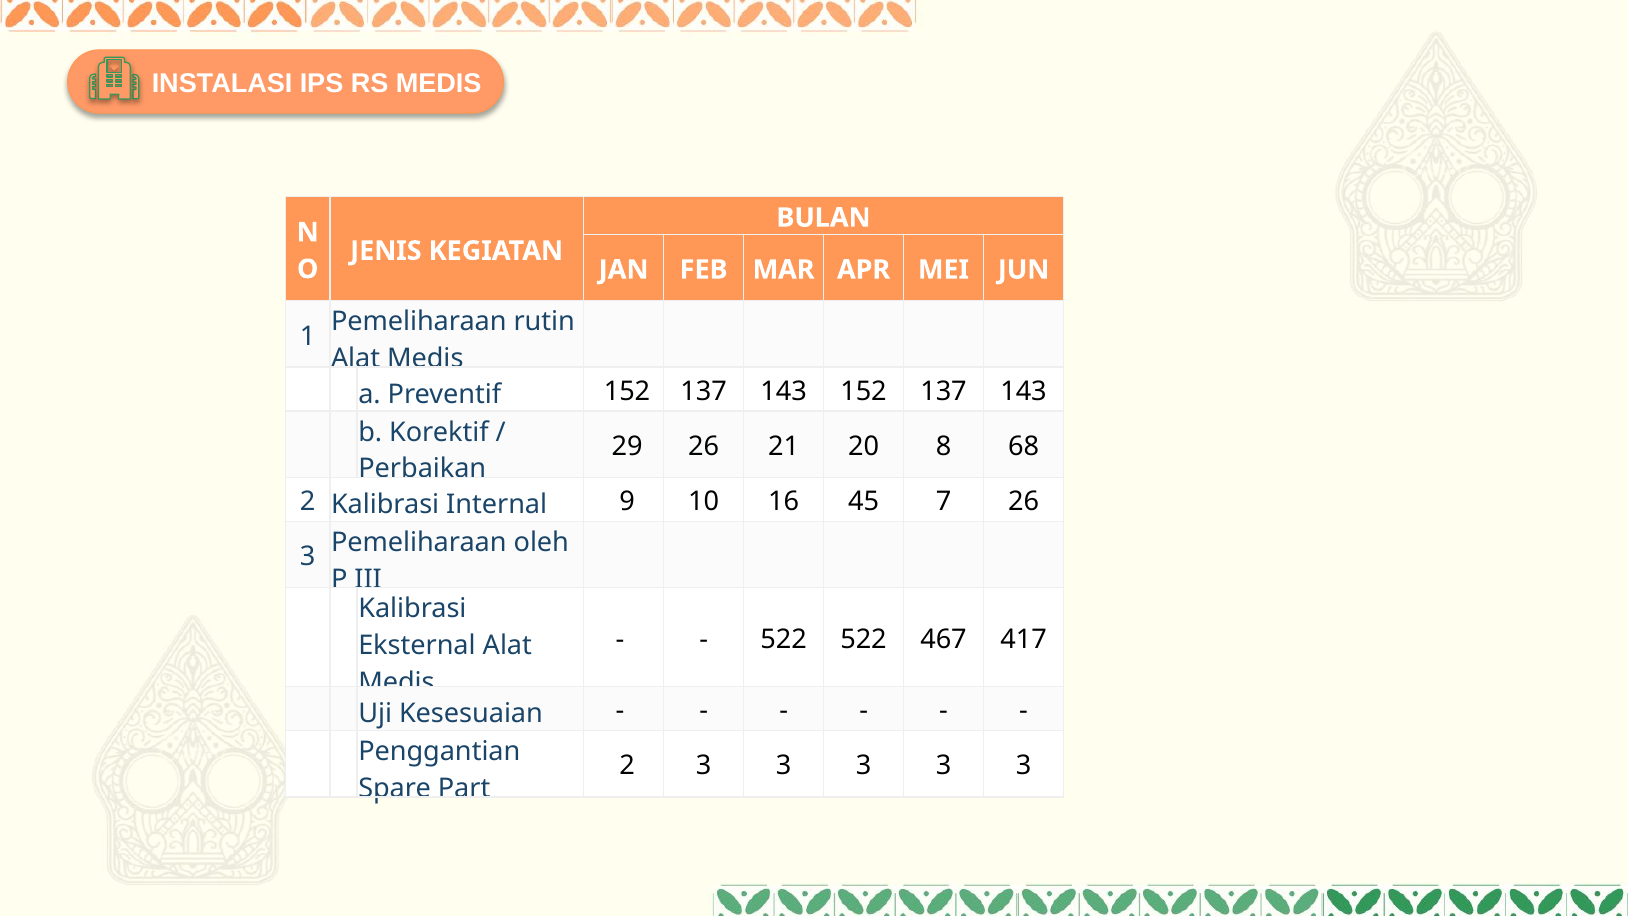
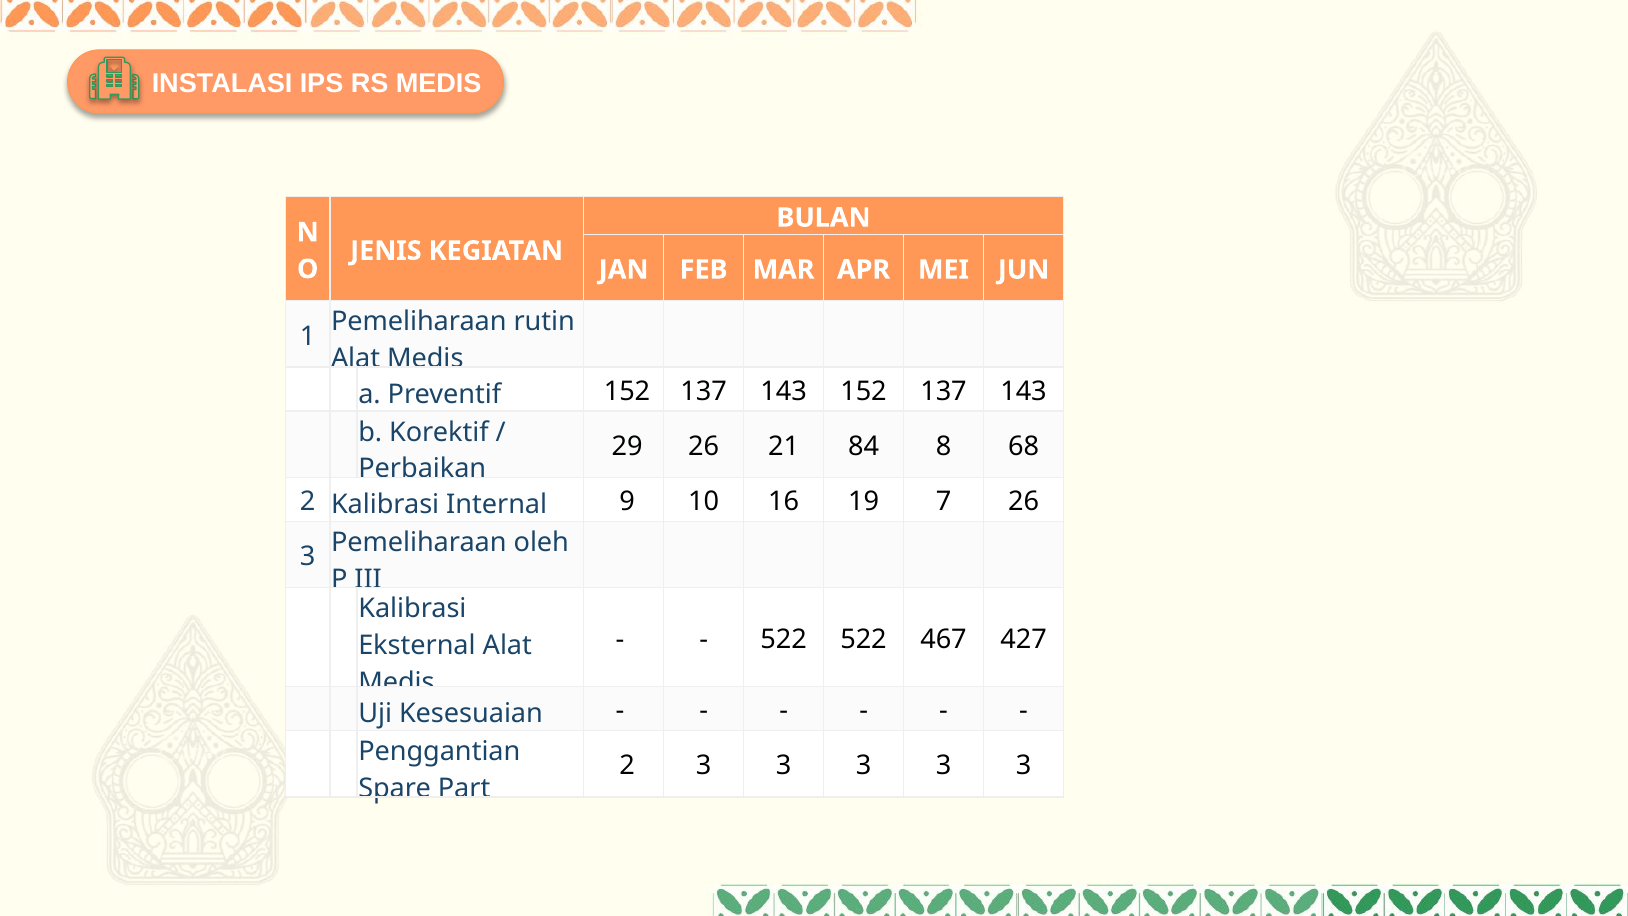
20: 20 -> 84
45: 45 -> 19
417: 417 -> 427
